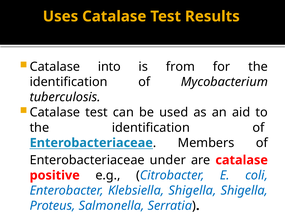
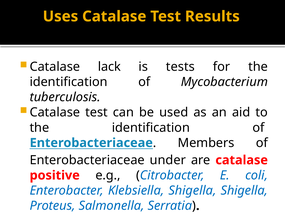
into: into -> lack
from: from -> tests
